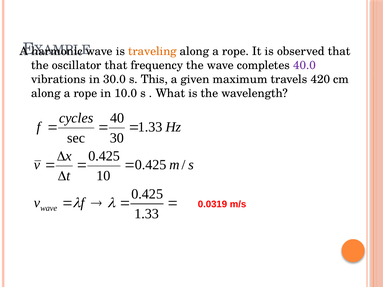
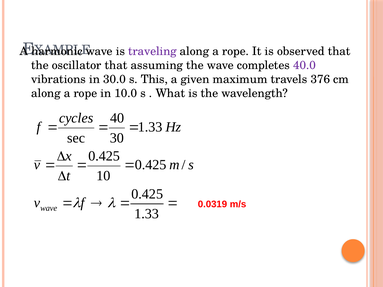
traveling colour: orange -> purple
frequency: frequency -> assuming
420: 420 -> 376
